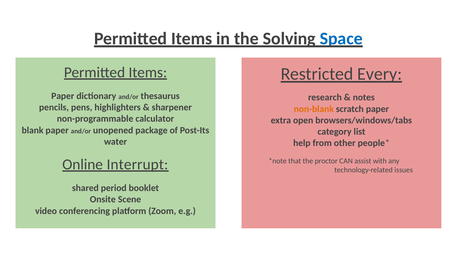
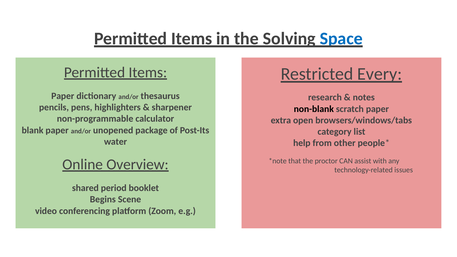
non-blank colour: orange -> black
Interrupt: Interrupt -> Overview
Onsite: Onsite -> Begins
